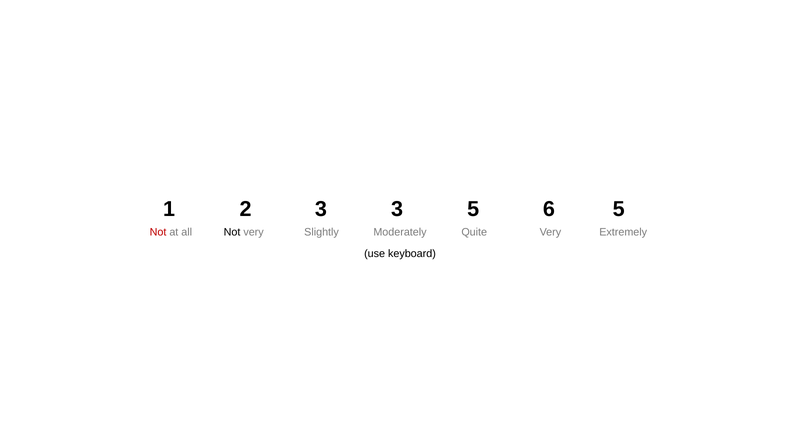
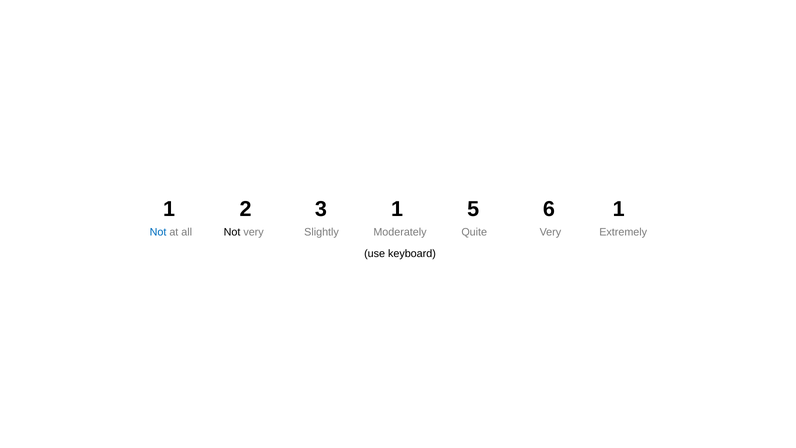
3 3: 3 -> 1
1 5: 5 -> 1
Not at (158, 232) colour: red -> blue
